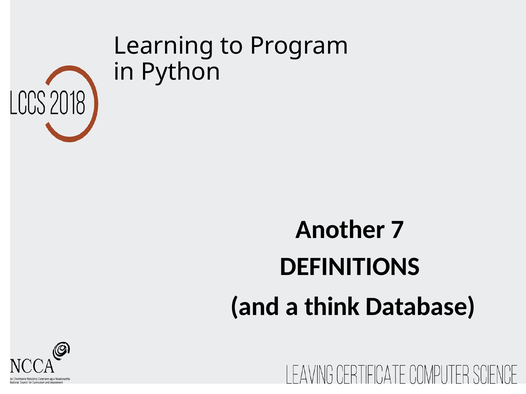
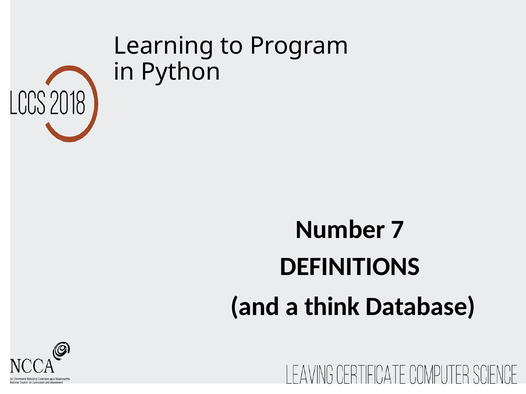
Another: Another -> Number
